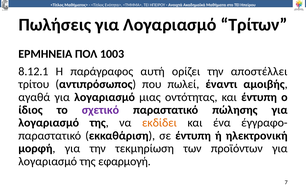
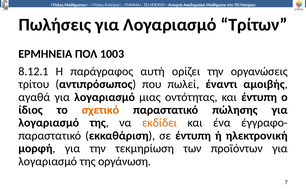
αποστέλλει: αποστέλλει -> οργανώσεις
σχετικό colour: purple -> orange
εφαρμογή: εφαρμογή -> οργάνωση
